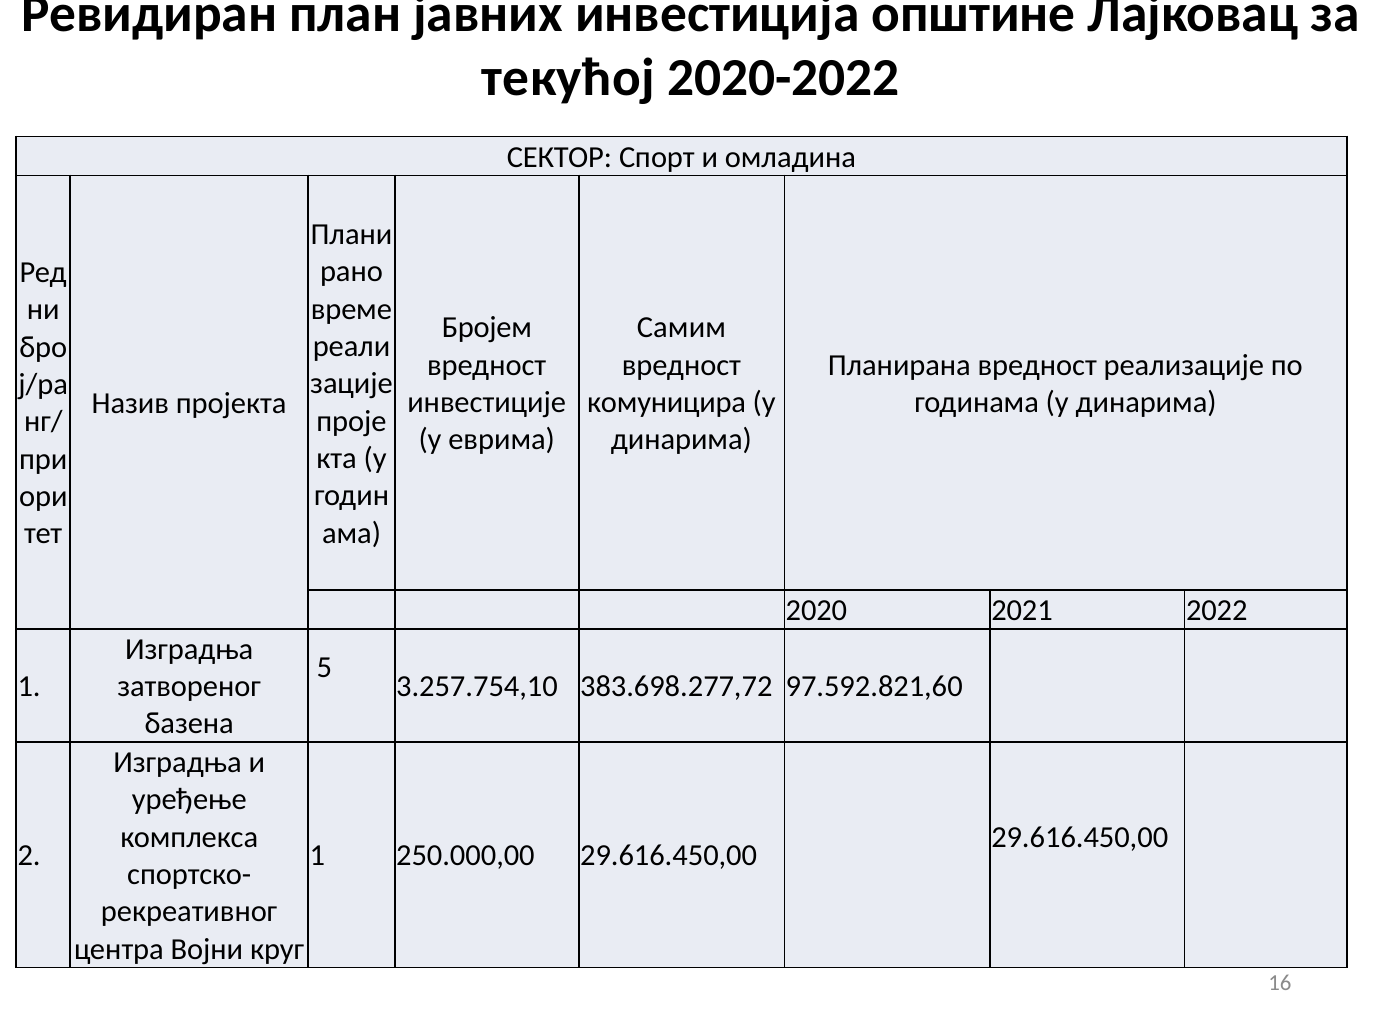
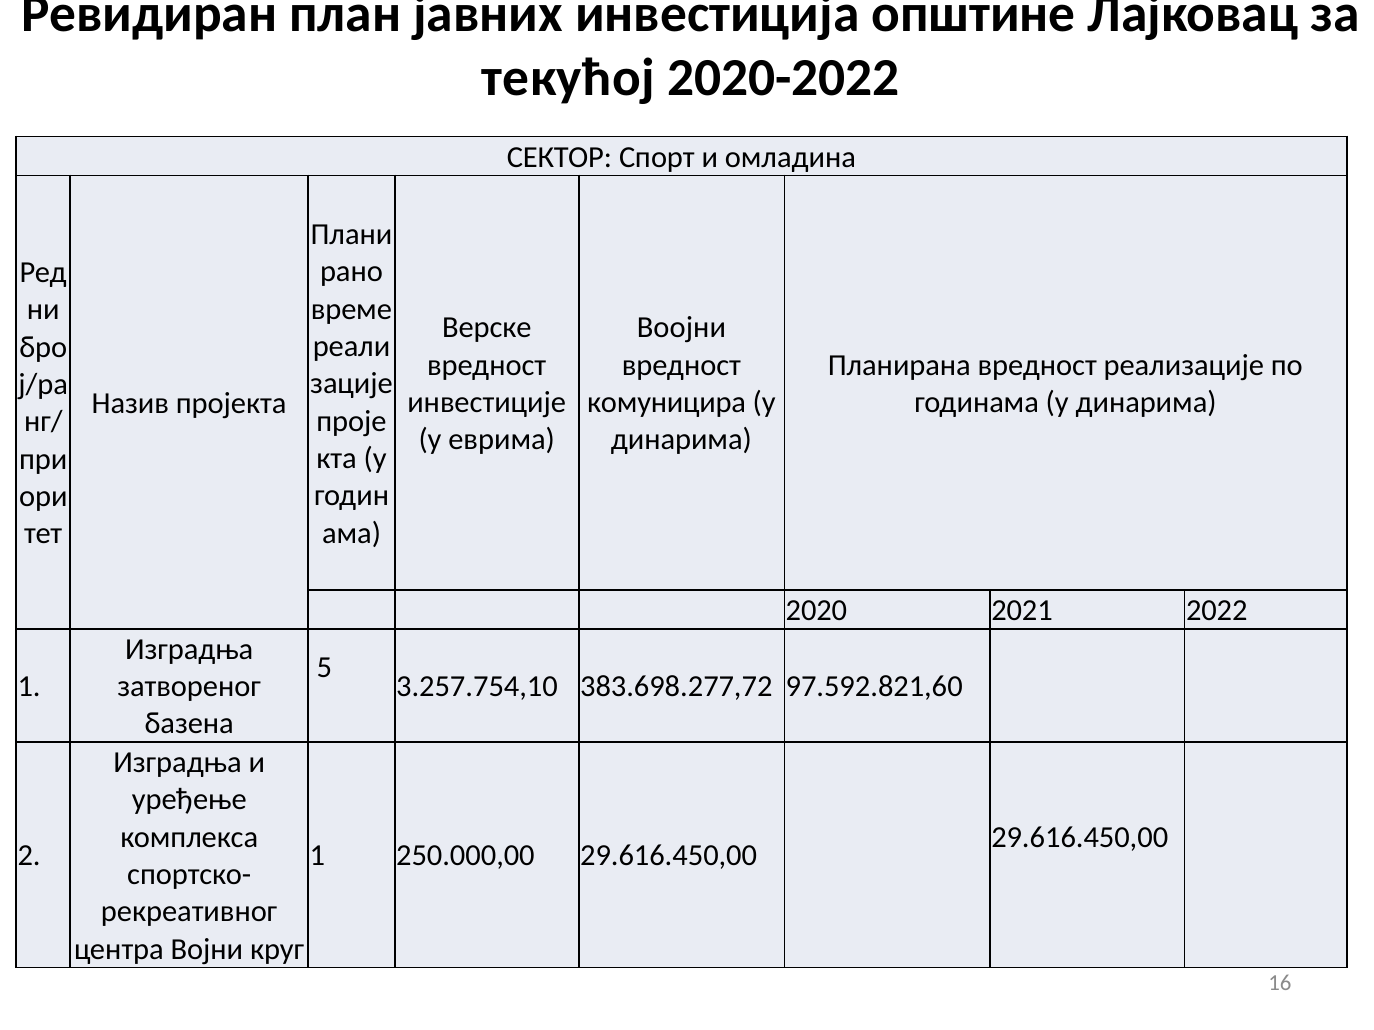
Бројем: Бројем -> Верске
Самим: Самим -> Воојни
